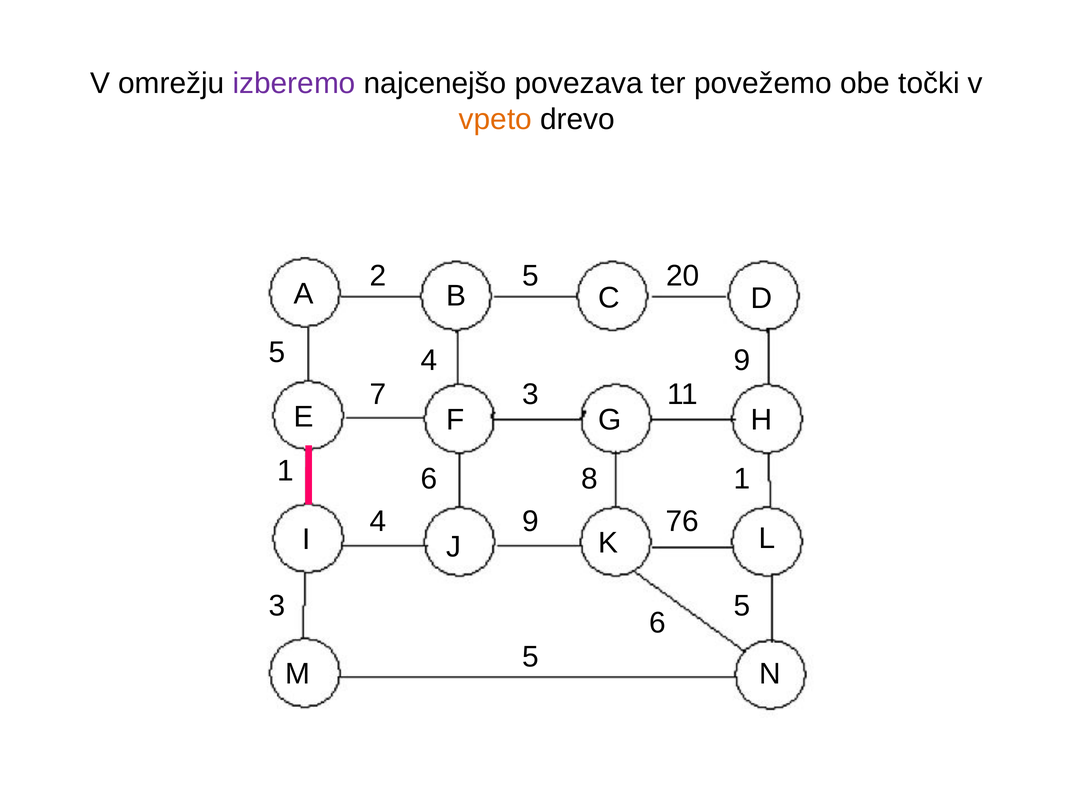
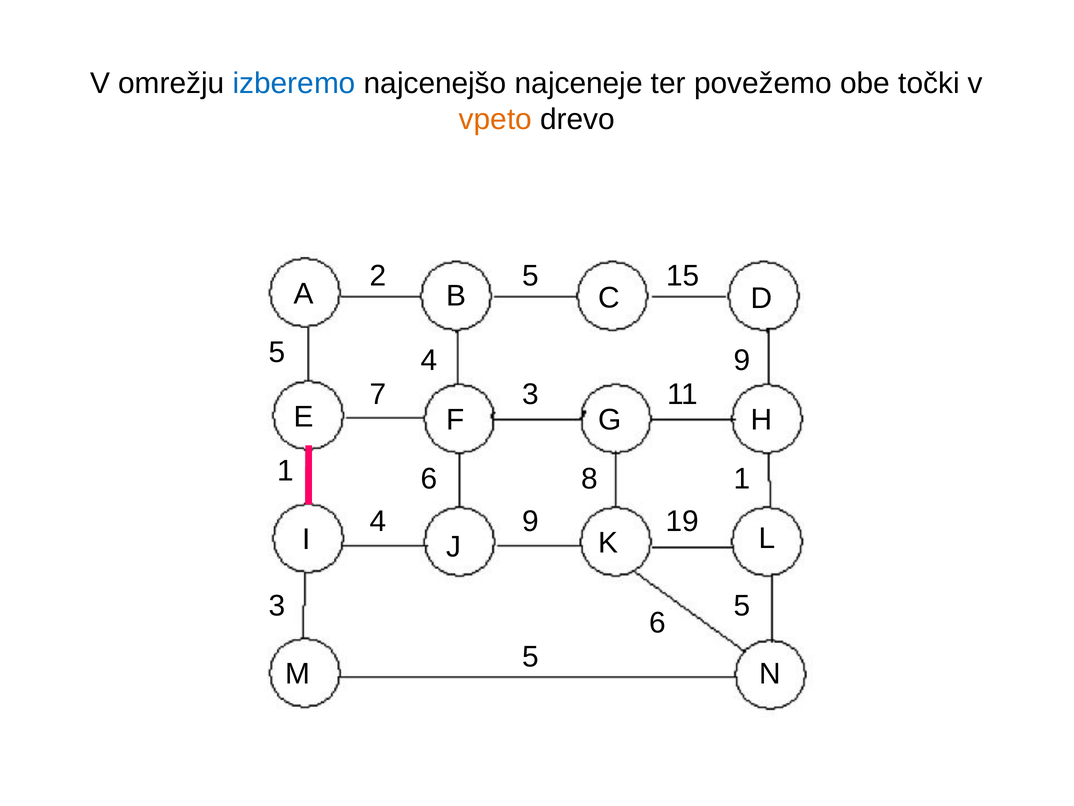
izberemo colour: purple -> blue
povezava: povezava -> najceneje
20: 20 -> 15
76: 76 -> 19
